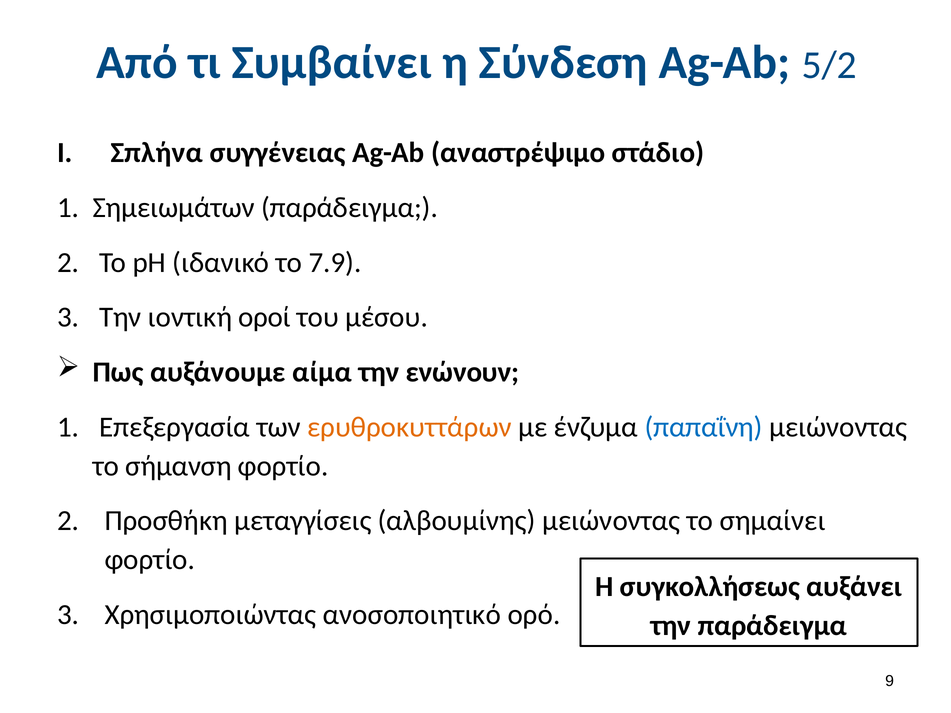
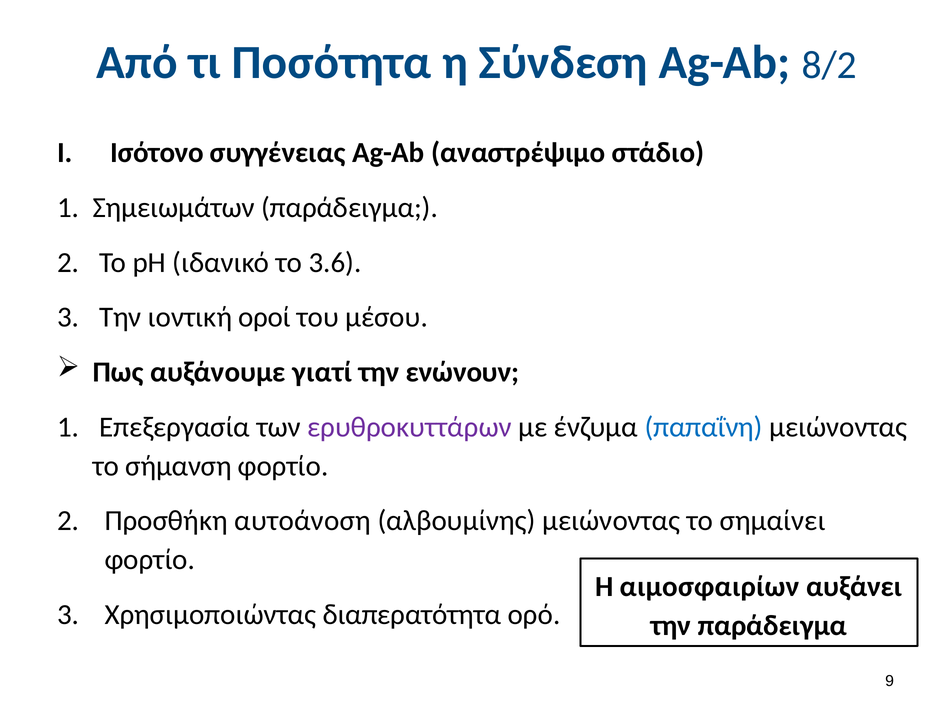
Συμβαίνει: Συμβαίνει -> Ποσότητα
5/2: 5/2 -> 8/2
Σπλήνα: Σπλήνα -> Ισότονο
7.9: 7.9 -> 3.6
αίμα: αίμα -> γιατί
ερυθροκυττάρων colour: orange -> purple
μεταγγίσεις: μεταγγίσεις -> αυτοάνοση
συγκολλήσεως: συγκολλήσεως -> αιμοσφαιρίων
ανοσοποιητικό: ανοσοποιητικό -> διαπερατότητα
